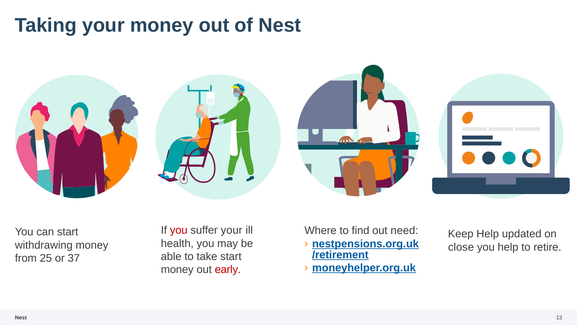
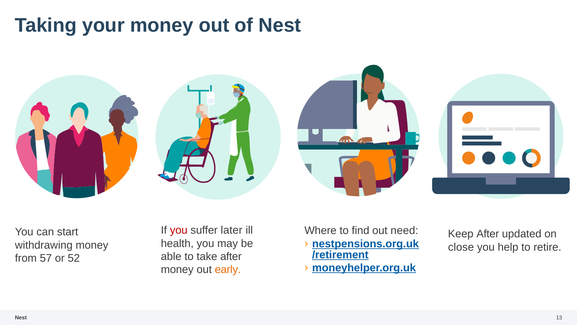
suffer your: your -> later
Keep Help: Help -> After
take start: start -> after
25: 25 -> 57
37: 37 -> 52
early colour: red -> orange
